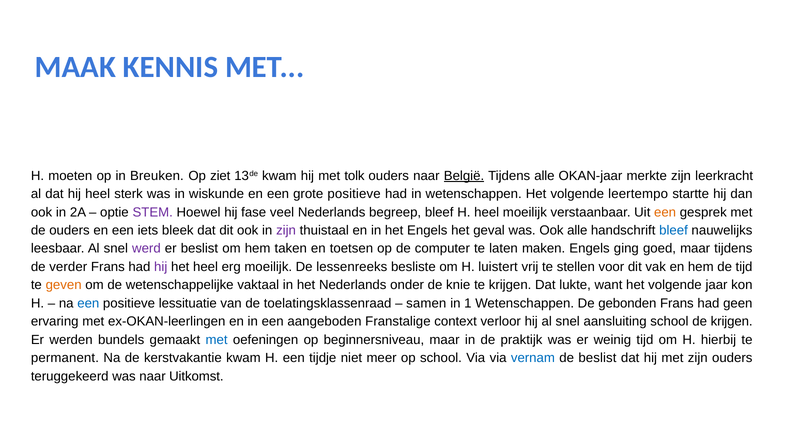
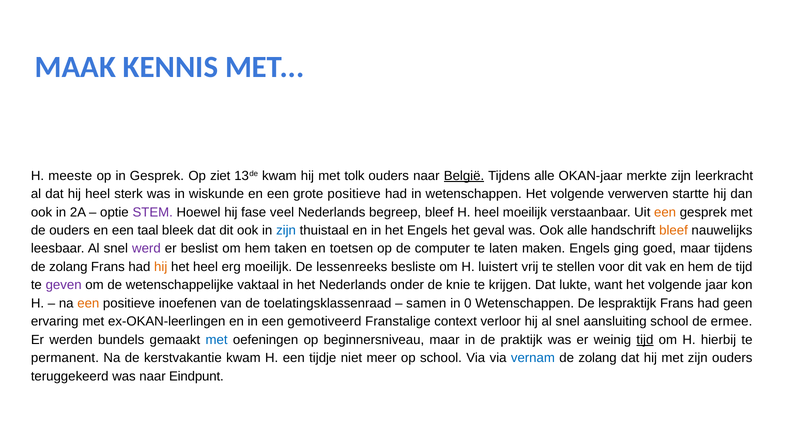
moeten: moeten -> meeste
in Breuken: Breuken -> Gesprek
leertempo: leertempo -> verwerven
iets: iets -> taal
zijn at (286, 230) colour: purple -> blue
bleef at (674, 230) colour: blue -> orange
verder at (68, 267): verder -> zolang
hij at (161, 267) colour: purple -> orange
geven colour: orange -> purple
een at (88, 303) colour: blue -> orange
lessituatie: lessituatie -> inoefenen
1: 1 -> 0
gebonden: gebonden -> lespraktijk
aangeboden: aangeboden -> gemotiveerd
de krijgen: krijgen -> ermee
tijd at (645, 340) underline: none -> present
beslist at (597, 358): beslist -> zolang
Uitkomst: Uitkomst -> Eindpunt
